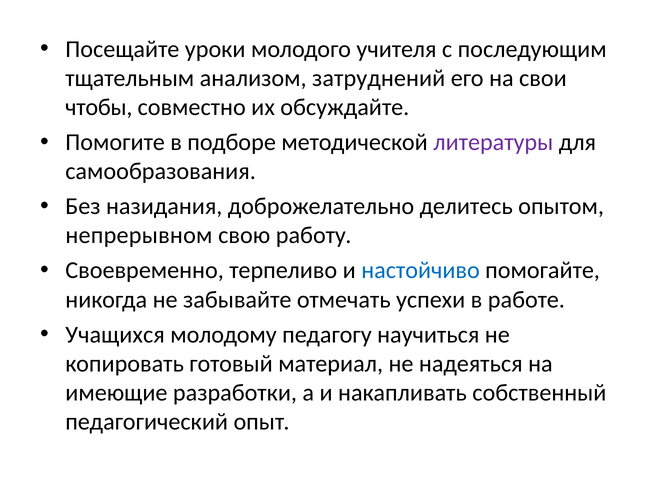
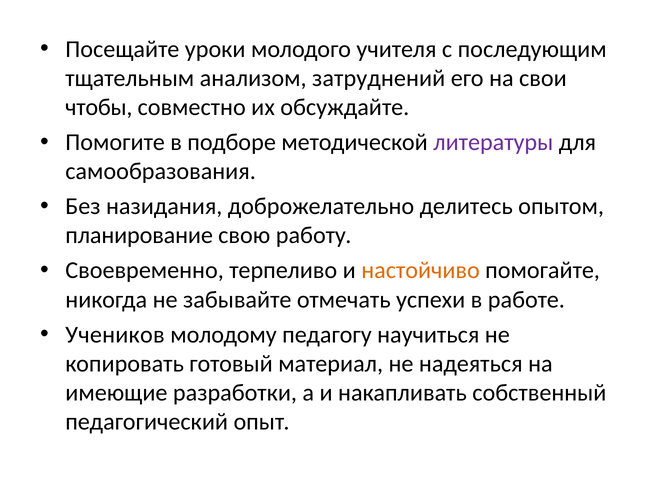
непрерывном: непрерывном -> планирование
настойчиво colour: blue -> orange
Учащихся: Учащихся -> Учеников
